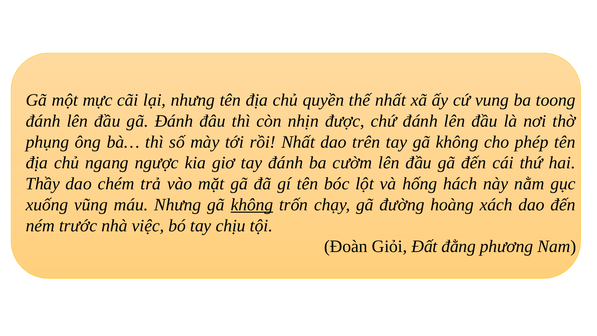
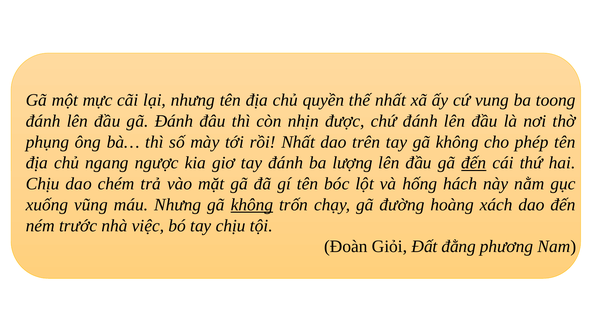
cườm: cườm -> lượng
đến at (474, 163) underline: none -> present
Thầy at (43, 184): Thầy -> Chịu
